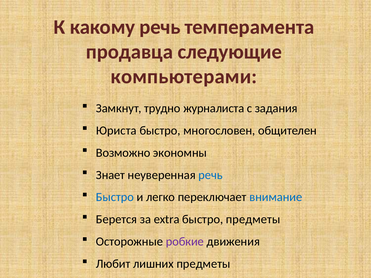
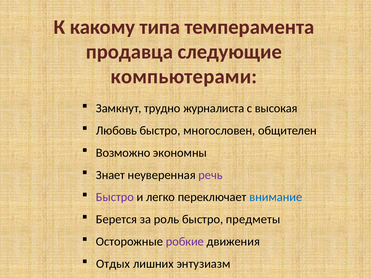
какому речь: речь -> типа
задания: задания -> высокая
Юриста: Юриста -> Любовь
речь at (211, 175) colour: blue -> purple
Быстро at (115, 197) colour: blue -> purple
extra: extra -> роль
Любит: Любит -> Отдых
лишних предметы: предметы -> энтузиазм
